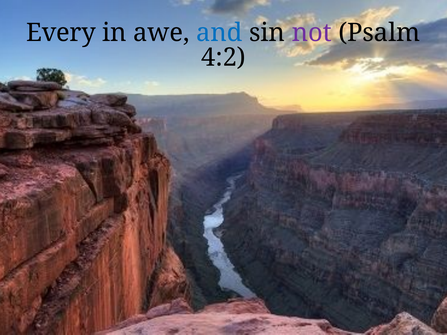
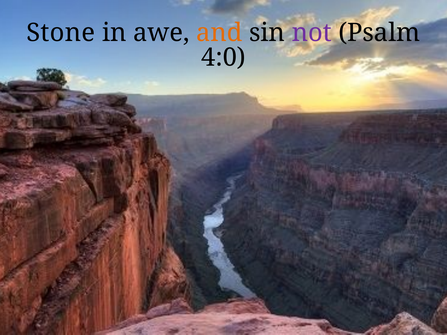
Every: Every -> Stone
and colour: blue -> orange
4:2: 4:2 -> 4:0
